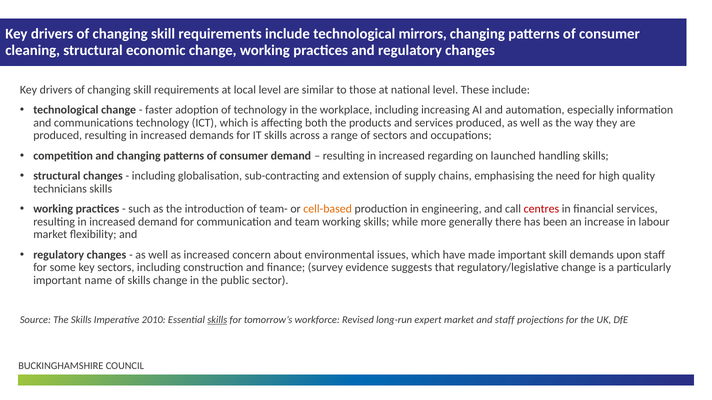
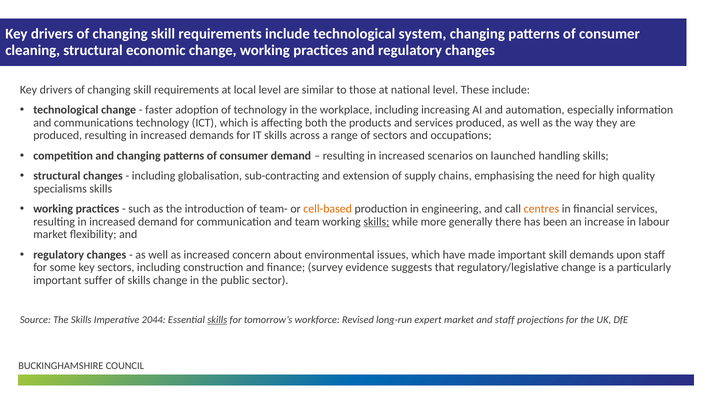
mirrors: mirrors -> system
regarding: regarding -> scenarios
technicians: technicians -> specialisms
centres colour: red -> orange
skills at (376, 222) underline: none -> present
name: name -> suffer
2010: 2010 -> 2044
